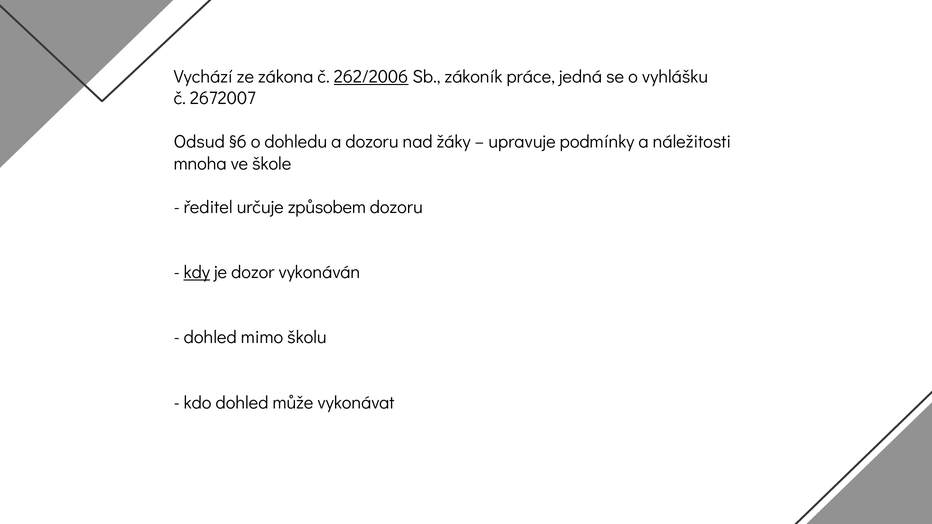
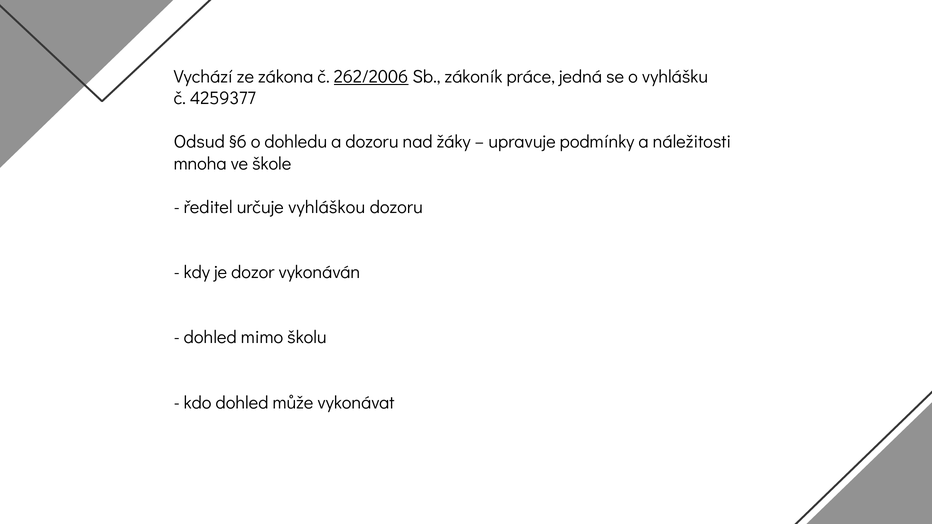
2672007: 2672007 -> 4259377
způsobem: způsobem -> vyhláškou
kdy underline: present -> none
